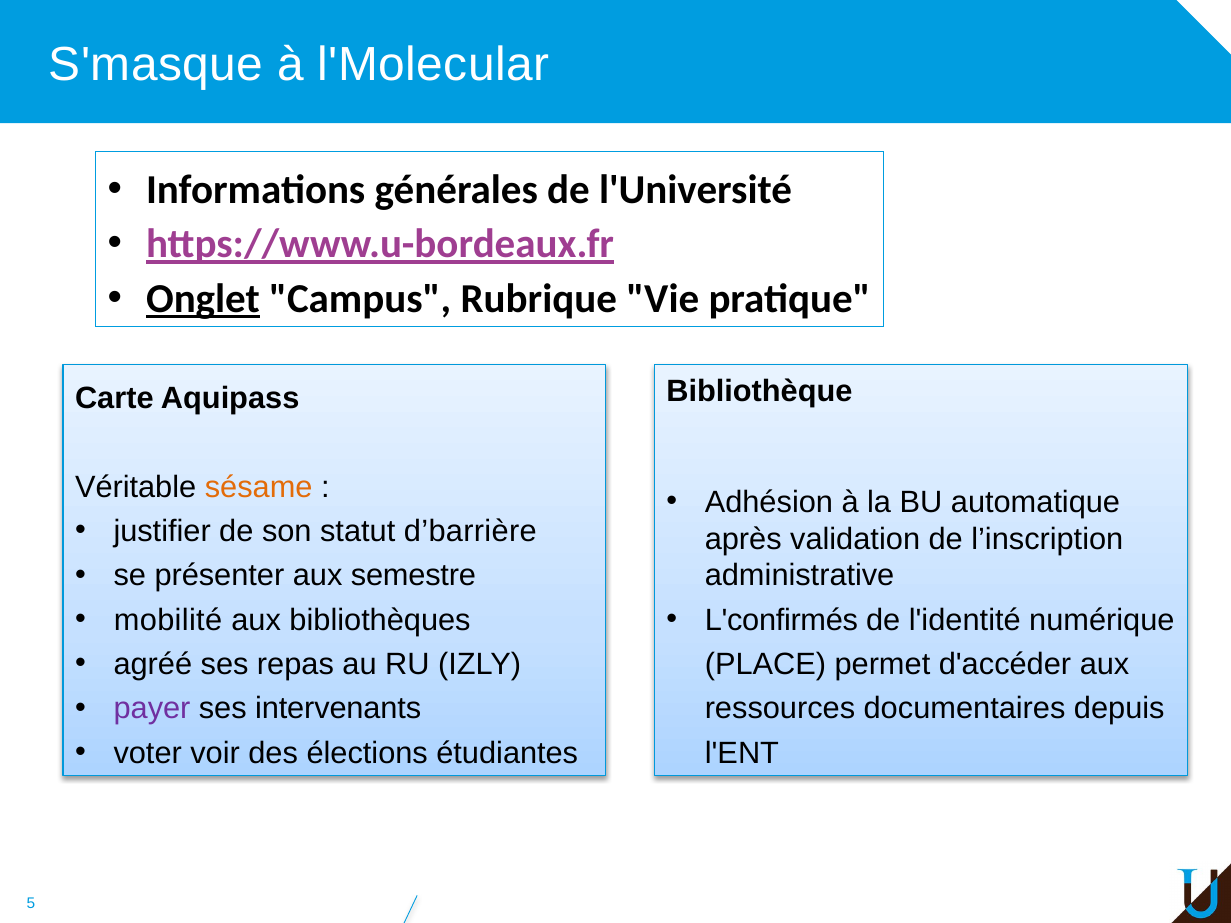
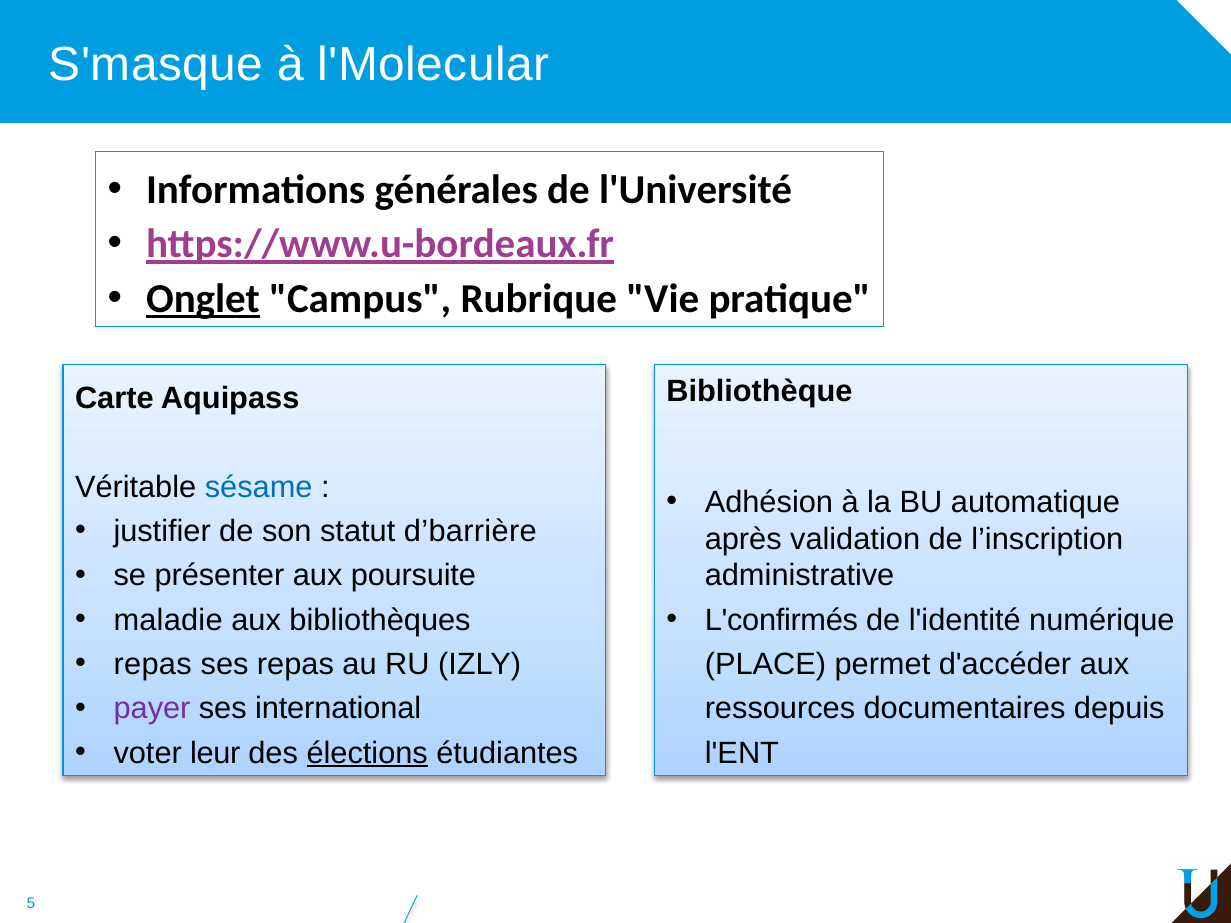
sésame colour: orange -> blue
semestre: semestre -> poursuite
mobilité: mobilité -> maladie
agréé at (153, 664): agréé -> repas
intervenants: intervenants -> international
voir: voir -> leur
élections underline: none -> present
